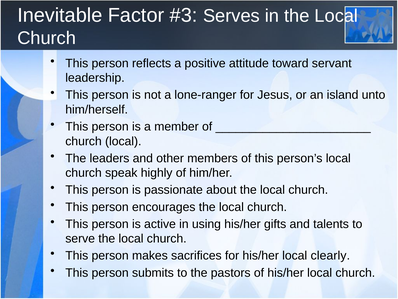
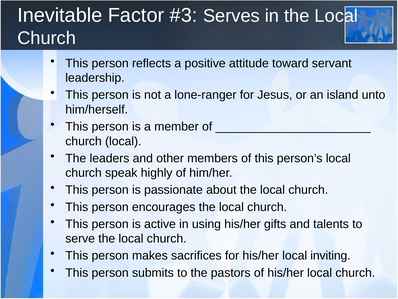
clearly: clearly -> inviting
